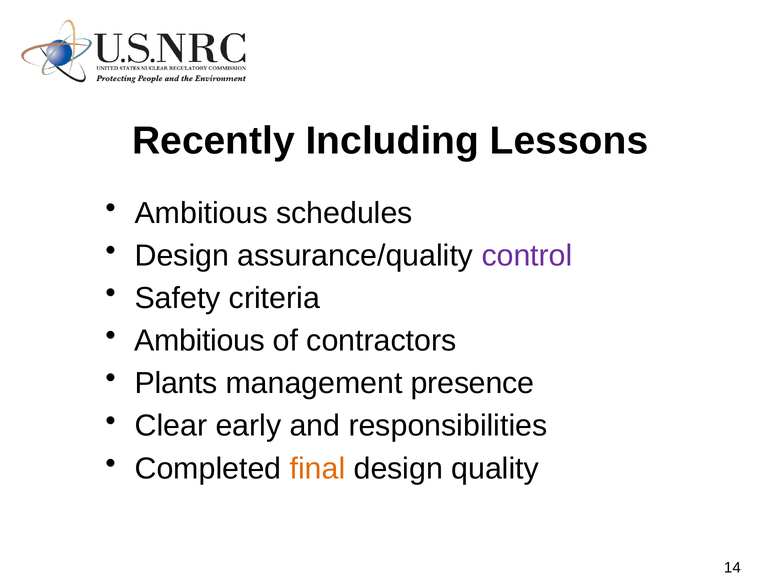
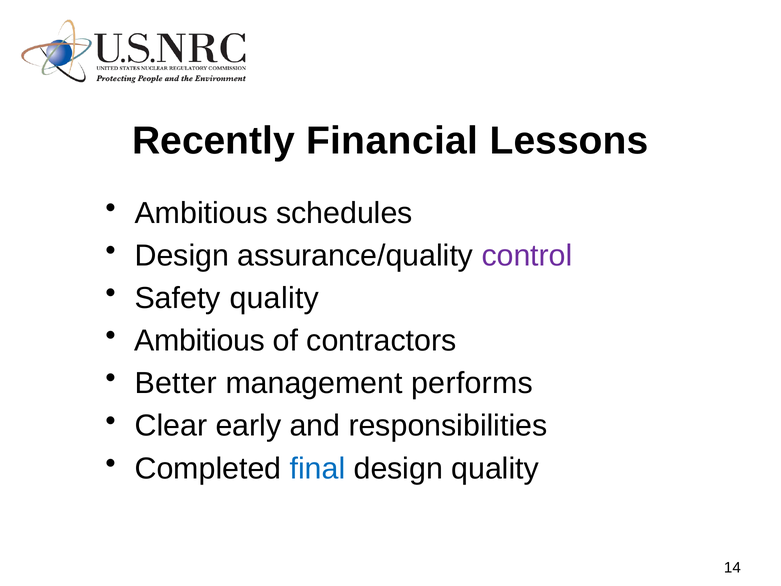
Including: Including -> Financial
Safety criteria: criteria -> quality
Plants: Plants -> Better
presence: presence -> performs
final colour: orange -> blue
